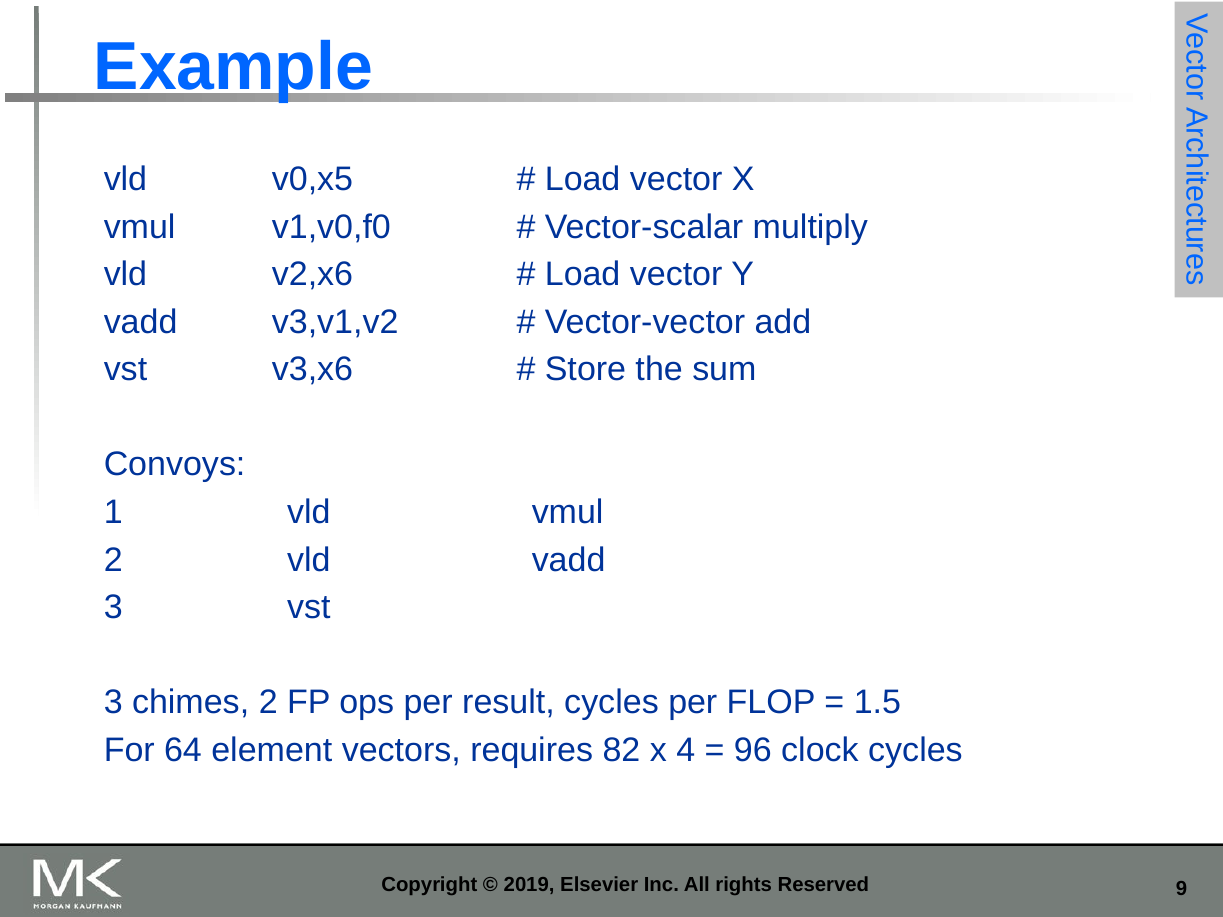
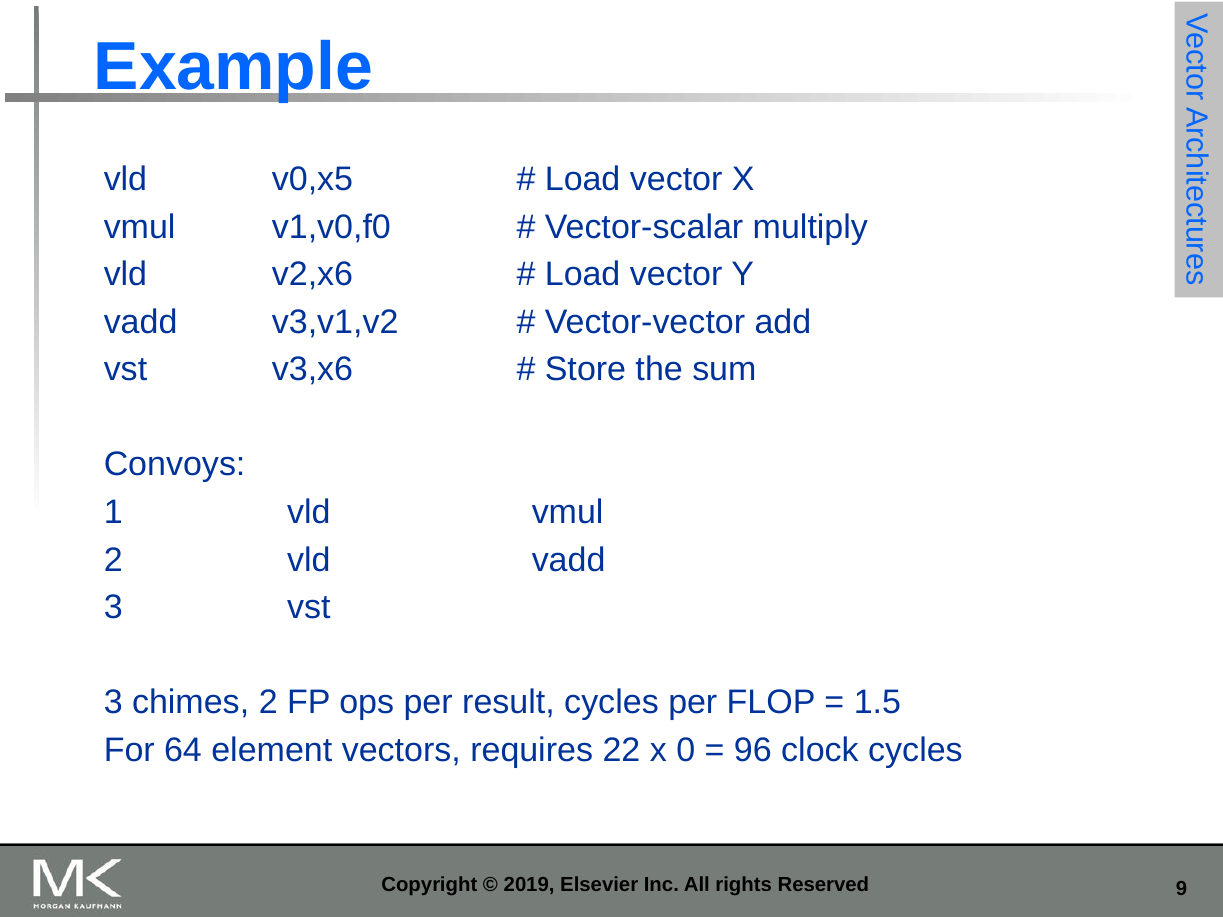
82: 82 -> 22
4: 4 -> 0
